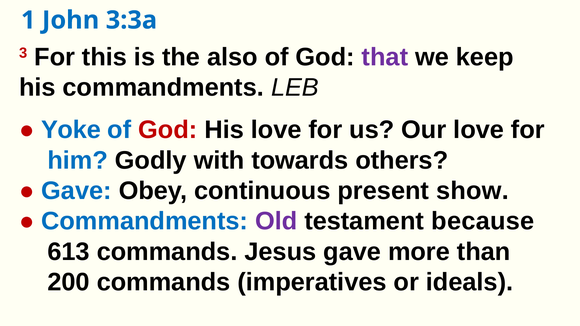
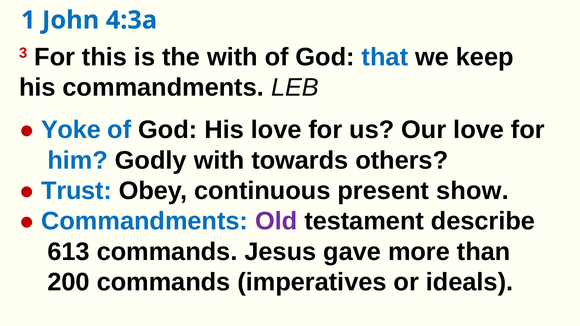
3:3a: 3:3a -> 4:3a
the also: also -> with
that colour: purple -> blue
God at (168, 130) colour: red -> black
Gave at (76, 191): Gave -> Trust
because: because -> describe
